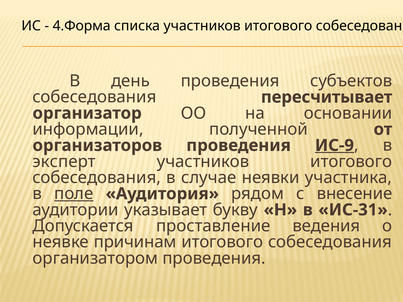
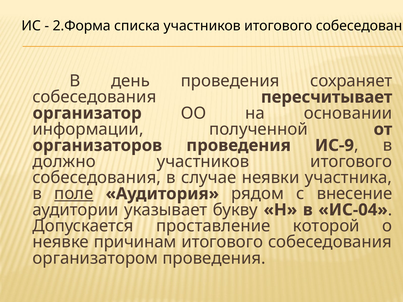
4.Форма: 4.Форма -> 2.Форма
субъектов: субъектов -> сохраняет
ИС-9 underline: present -> none
эксперт: эксперт -> должно
ИС-31: ИС-31 -> ИС-04
ведения: ведения -> которой
